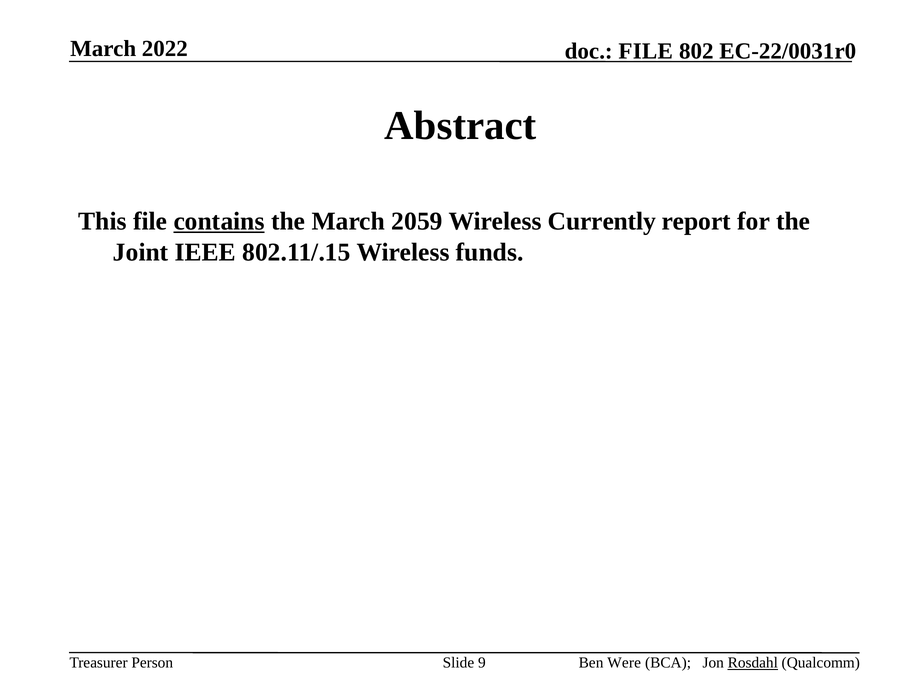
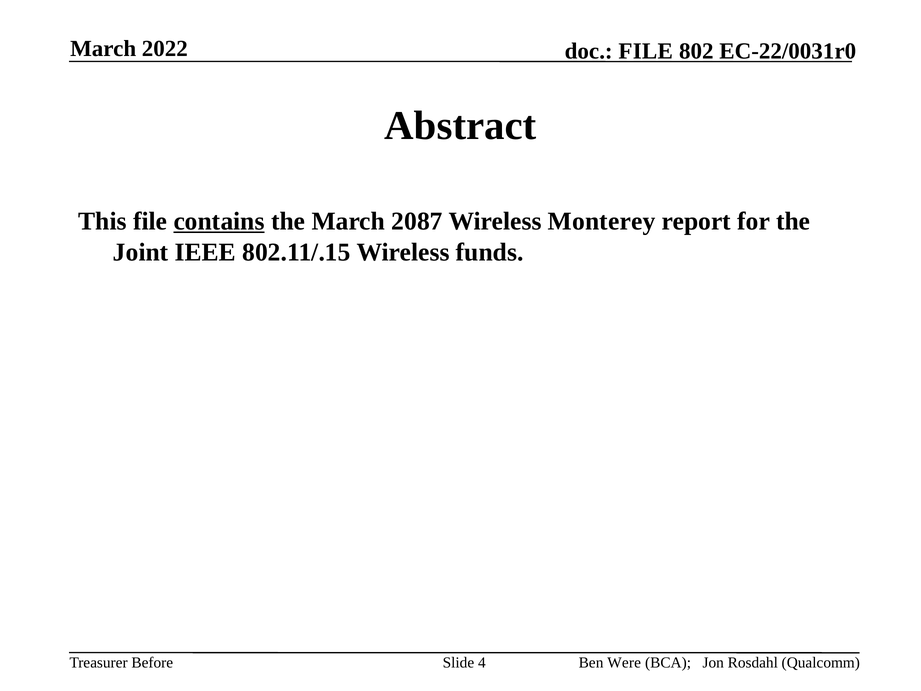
2059: 2059 -> 2087
Currently: Currently -> Monterey
Person: Person -> Before
9: 9 -> 4
Rosdahl underline: present -> none
